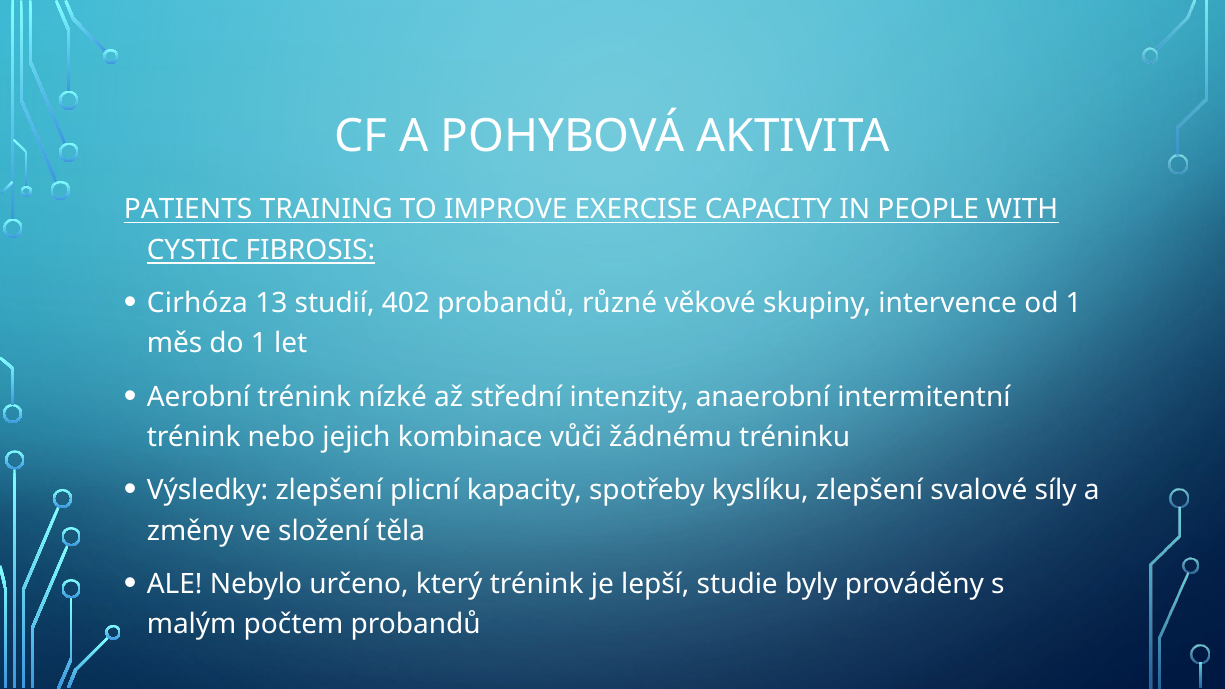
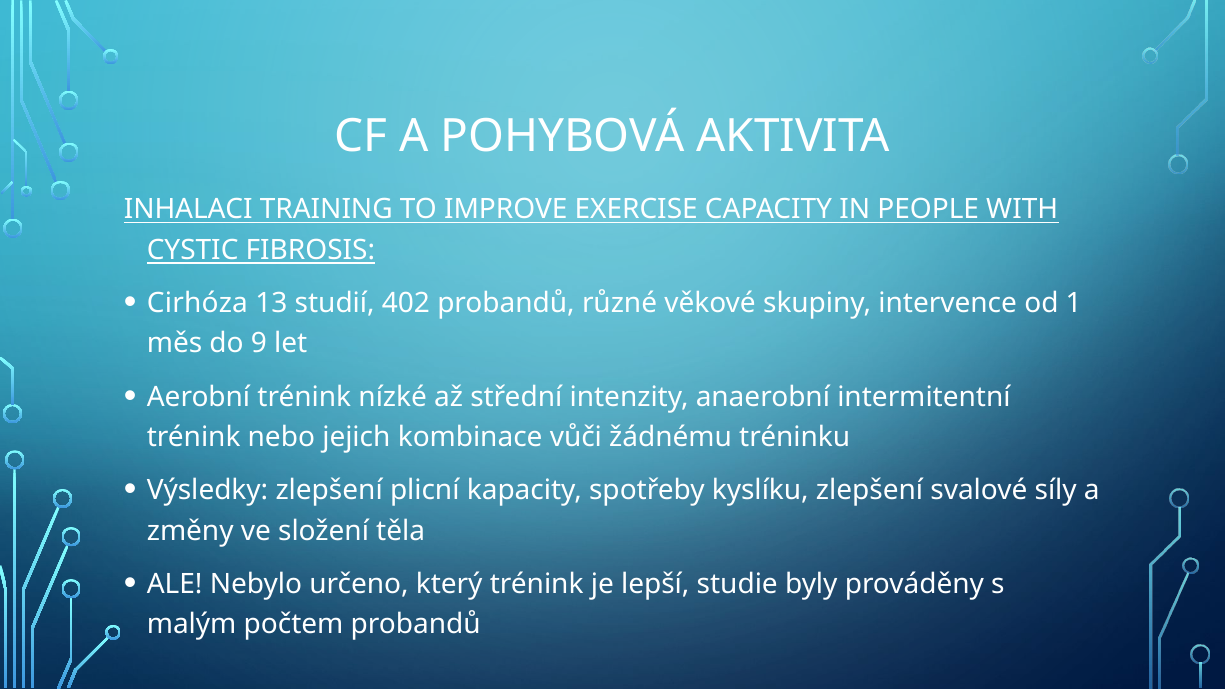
PATIENTS: PATIENTS -> INHALACI
do 1: 1 -> 9
